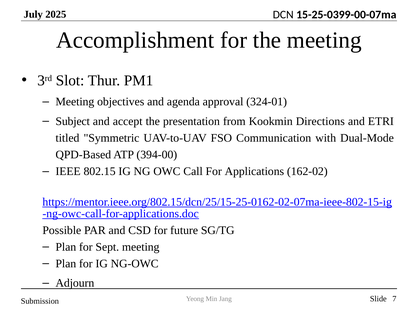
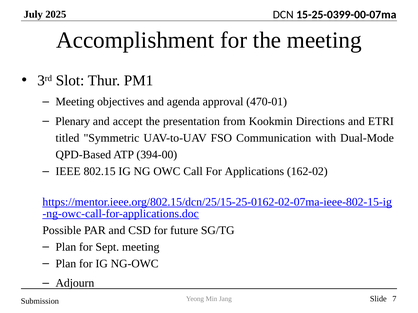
324-01: 324-01 -> 470-01
Subject: Subject -> Plenary
